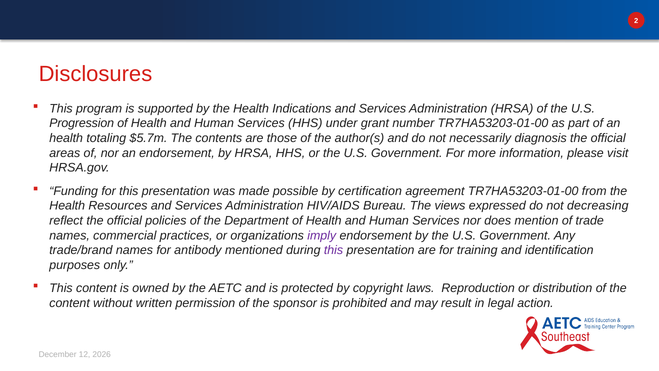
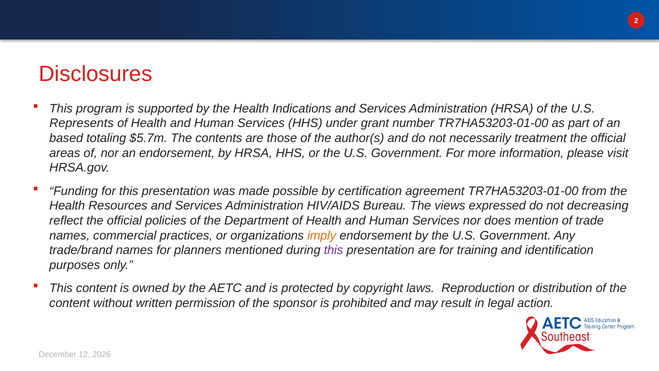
Progression: Progression -> Represents
health at (66, 138): health -> based
diagnosis: diagnosis -> treatment
imply colour: purple -> orange
antibody: antibody -> planners
